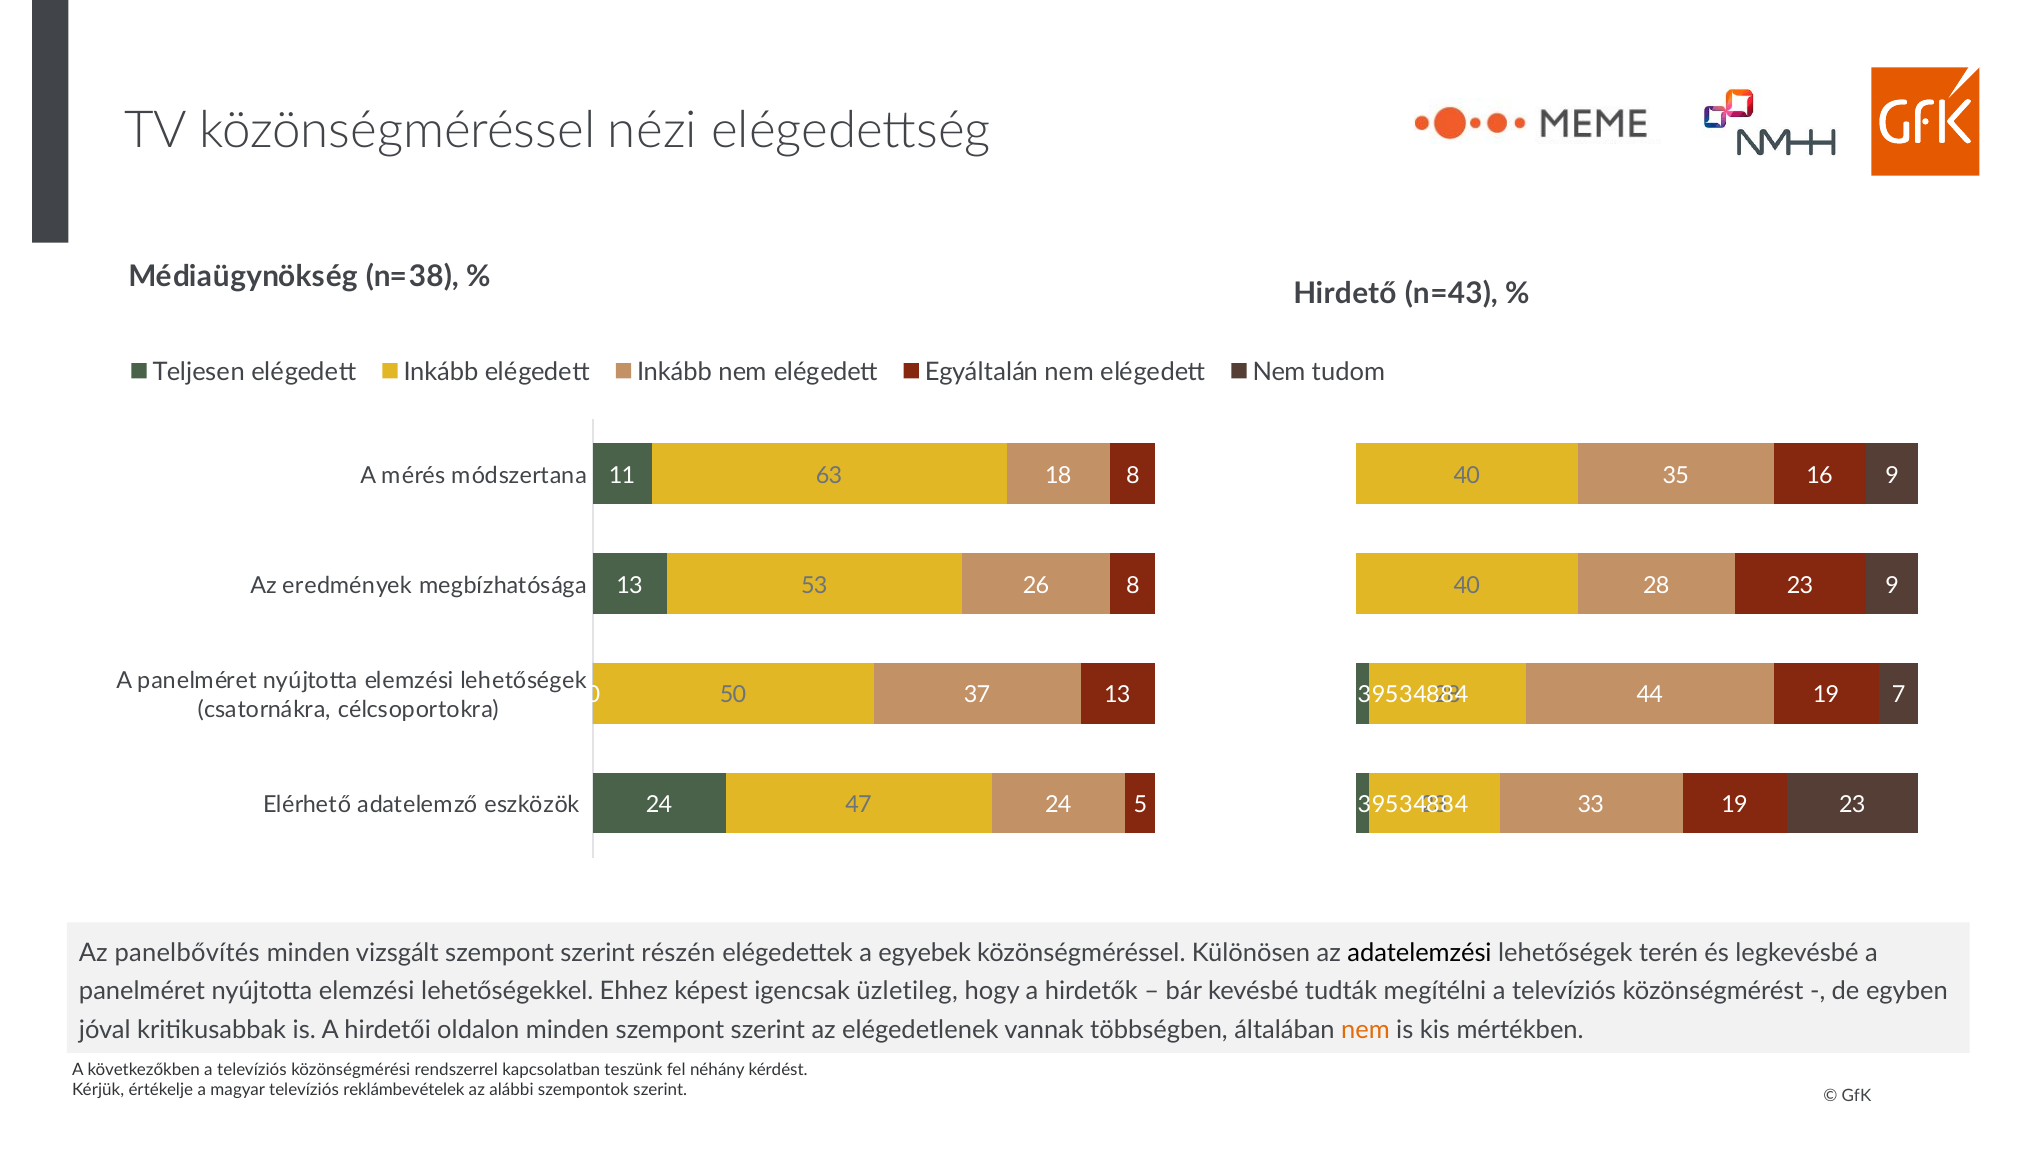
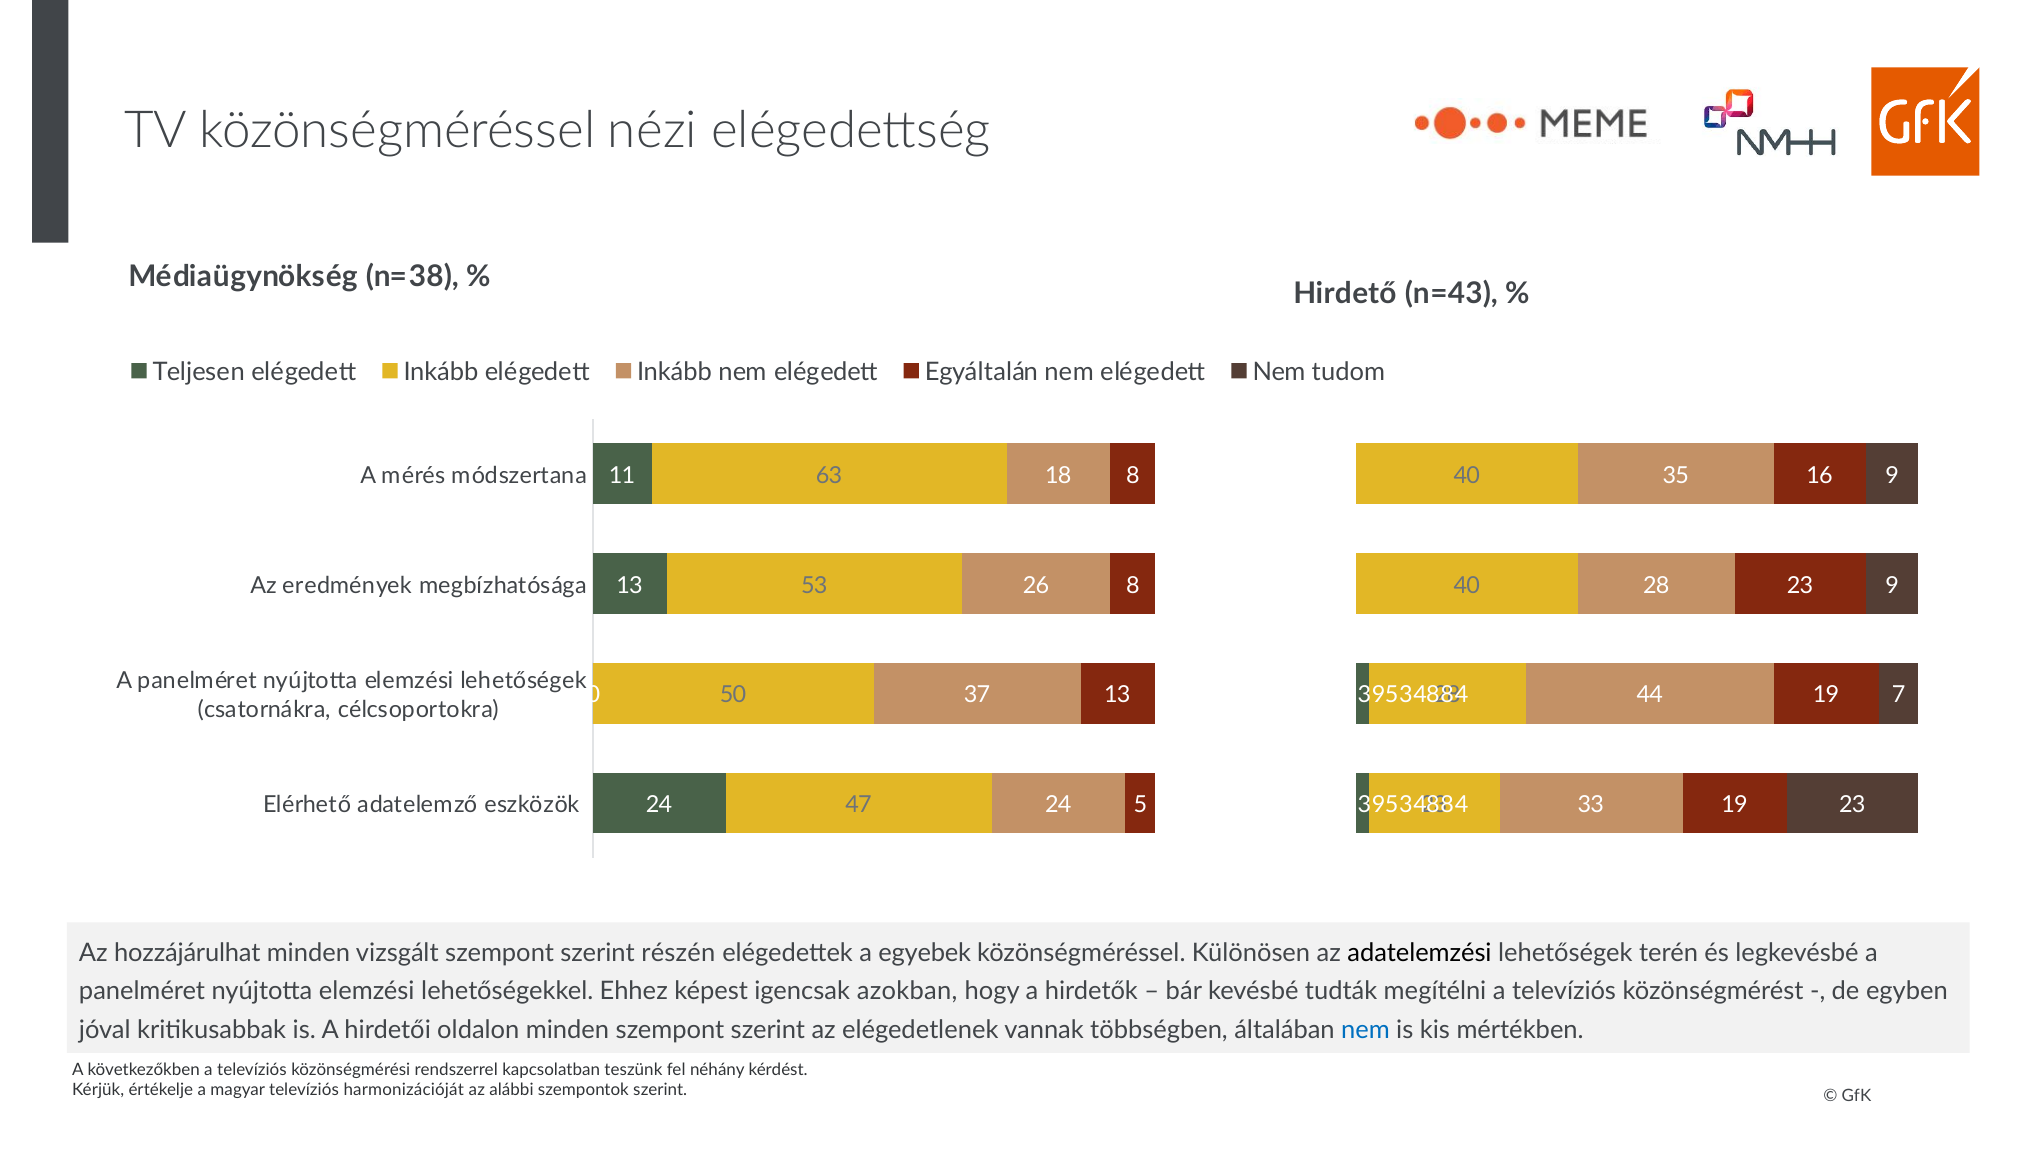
panelbővítés: panelbővítés -> hozzájárulhat
üzletileg: üzletileg -> azokban
nem at (1365, 1029) colour: orange -> blue
reklámbevételek: reklámbevételek -> harmonizációját
